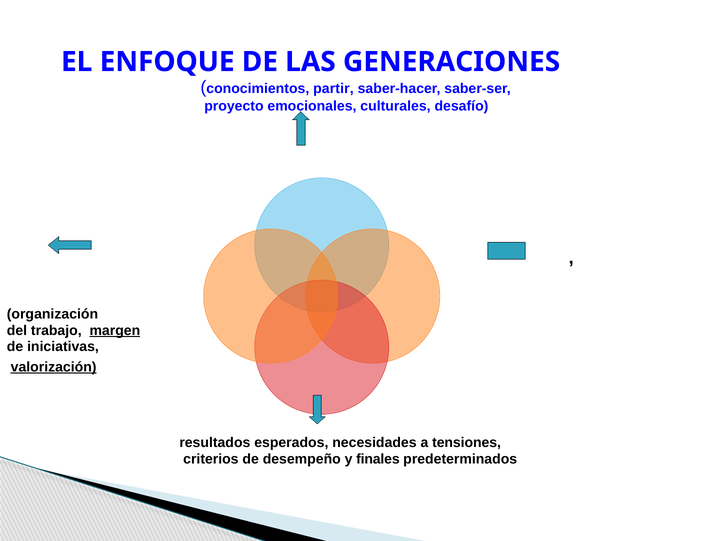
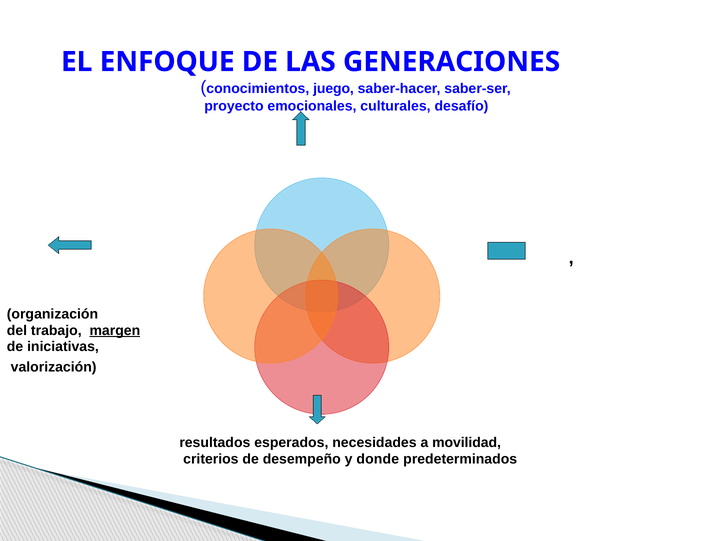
partir: partir -> juego
valorización underline: present -> none
tensiones: tensiones -> movilidad
finales: finales -> donde
